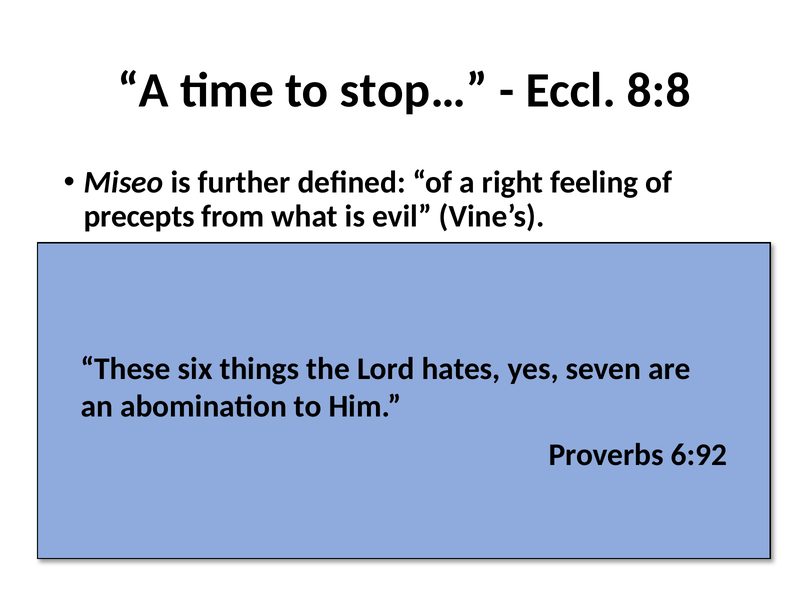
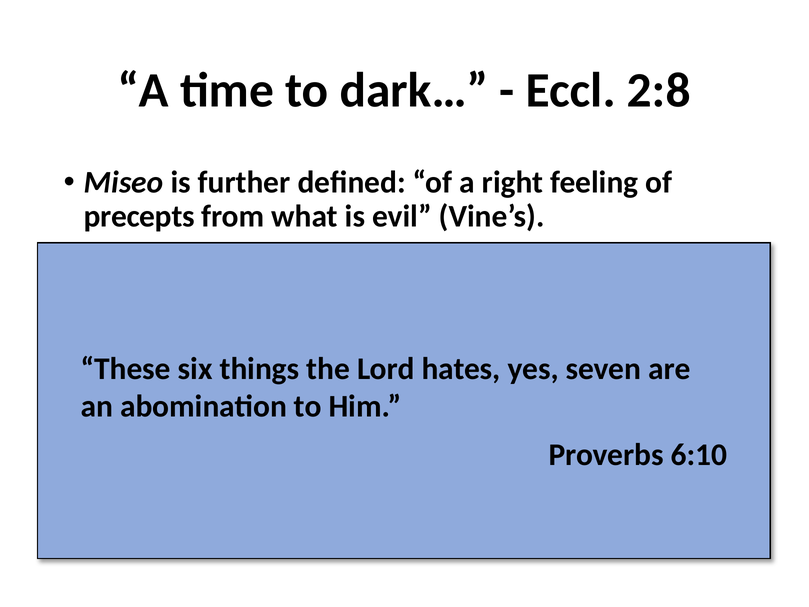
stop…: stop… -> dark…
8:8: 8:8 -> 2:8
6:92: 6:92 -> 6:10
